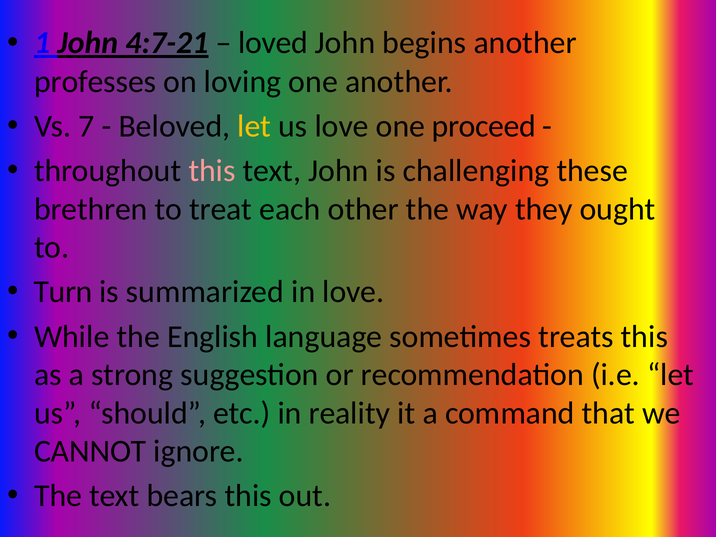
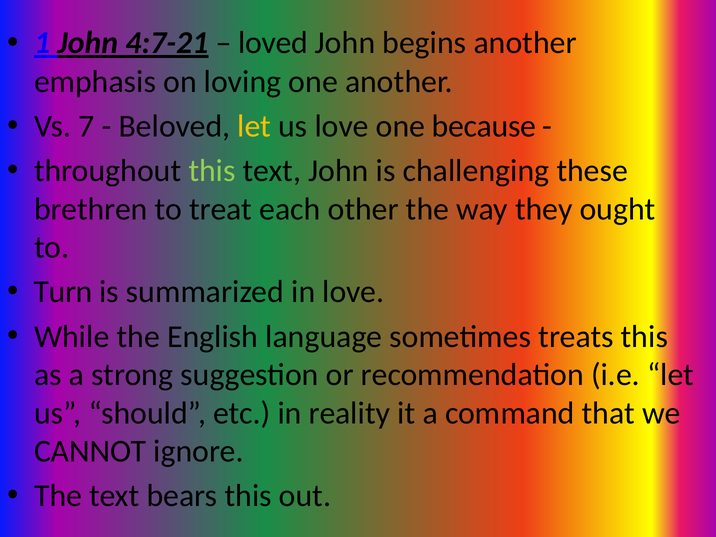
professes: professes -> emphasis
proceed: proceed -> because
this at (212, 171) colour: pink -> light green
